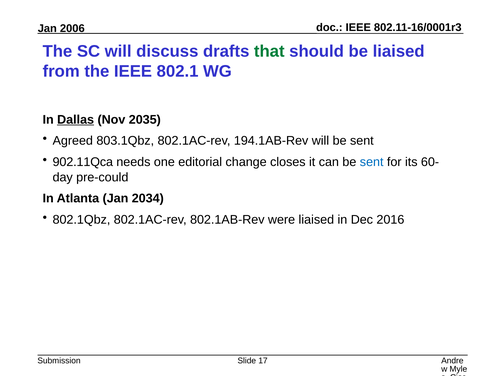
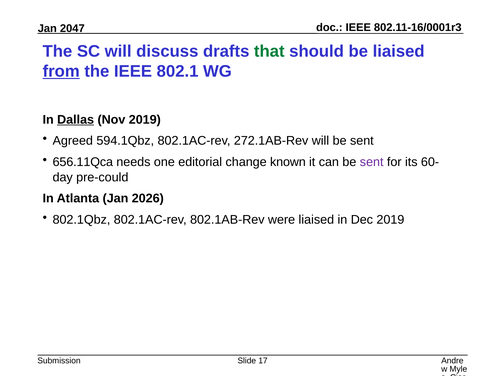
2006: 2006 -> 2047
from underline: none -> present
Nov 2035: 2035 -> 2019
803.1Qbz: 803.1Qbz -> 594.1Qbz
194.1AB-Rev: 194.1AB-Rev -> 272.1AB-Rev
902.11Qca: 902.11Qca -> 656.11Qca
closes: closes -> known
sent at (372, 162) colour: blue -> purple
2034: 2034 -> 2026
Dec 2016: 2016 -> 2019
